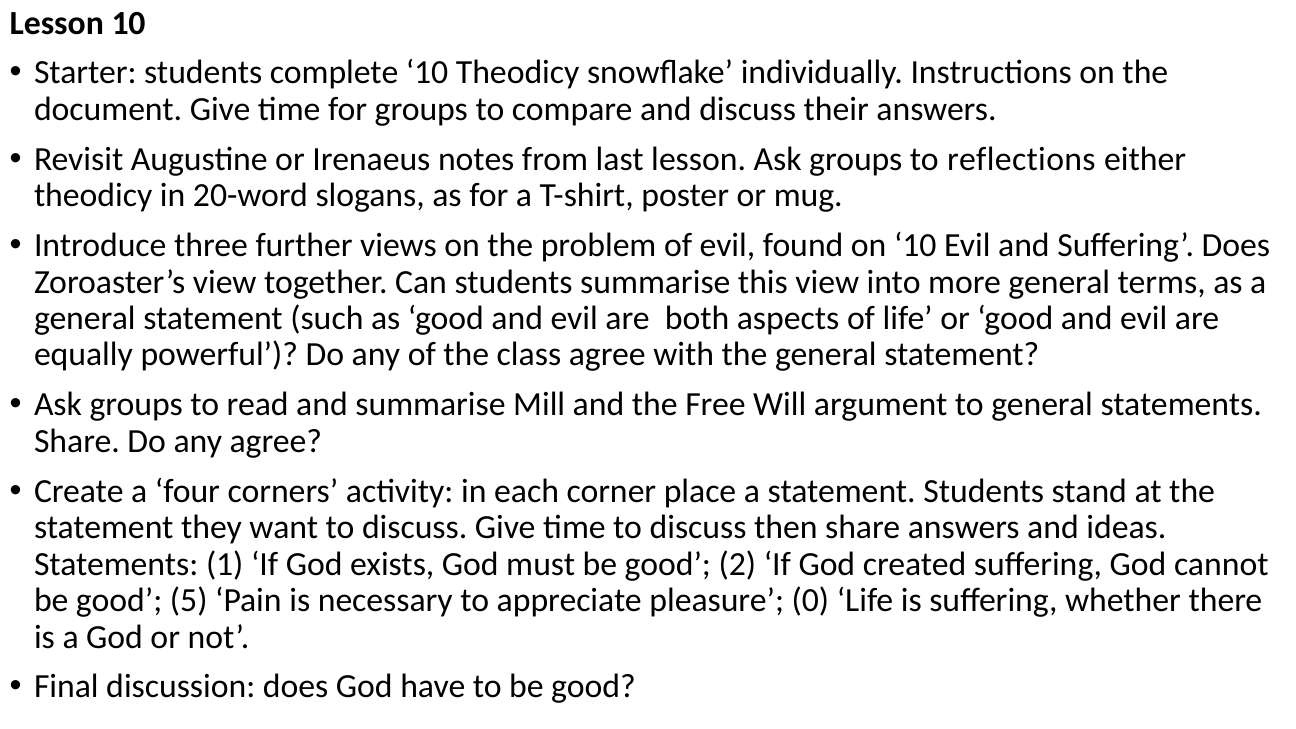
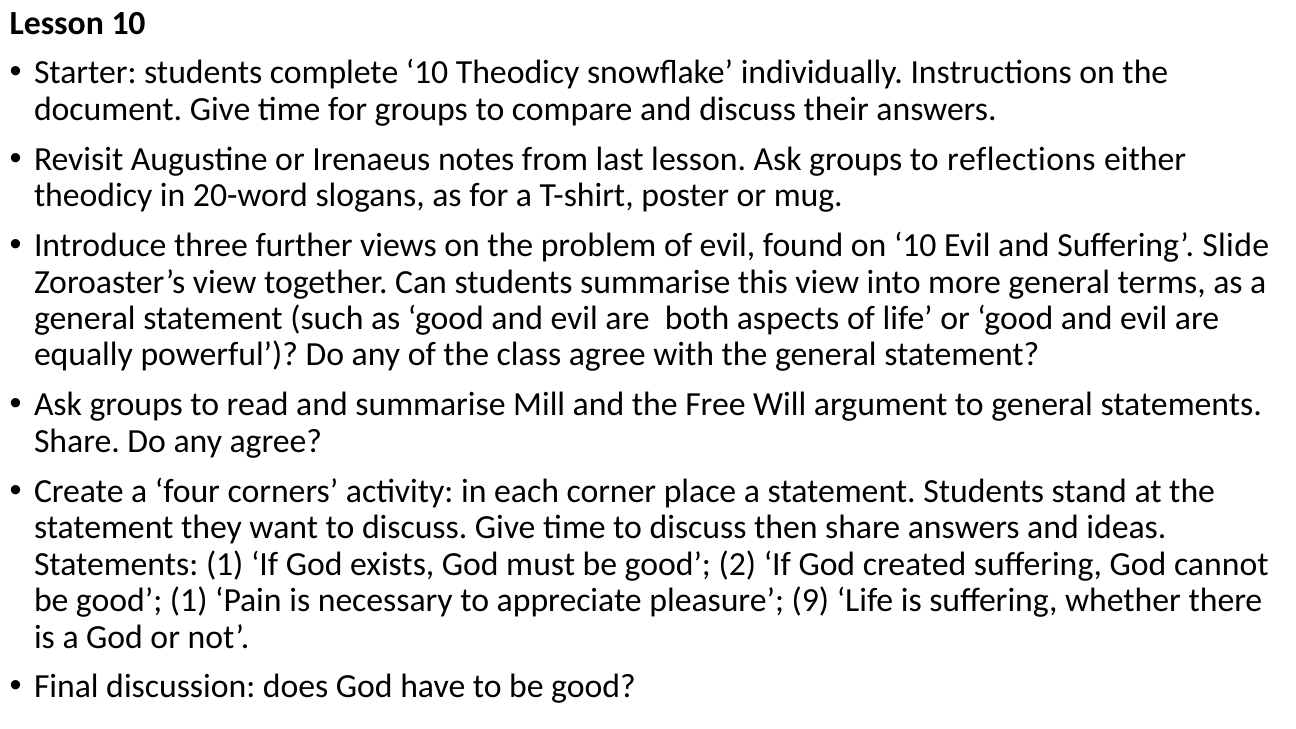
Suffering Does: Does -> Slide
good 5: 5 -> 1
0: 0 -> 9
